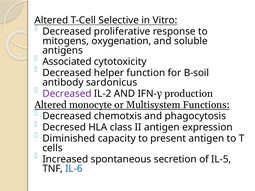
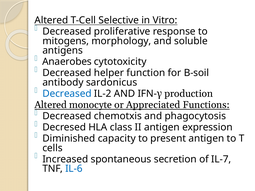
oxygenation: oxygenation -> morphology
Associated: Associated -> Anaerobes
Decreased at (67, 94) colour: purple -> blue
Multisystem: Multisystem -> Appreciated
IL-5: IL-5 -> IL-7
